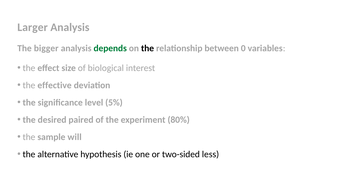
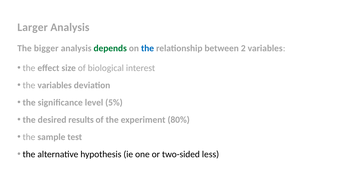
the at (148, 48) colour: black -> blue
0: 0 -> 2
the effective: effective -> variables
paired: paired -> results
will: will -> test
